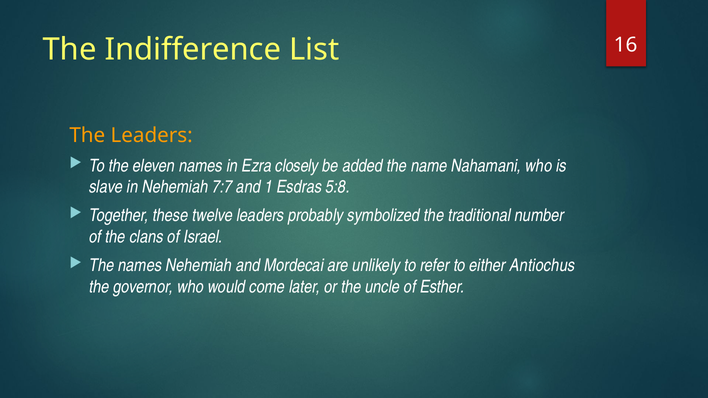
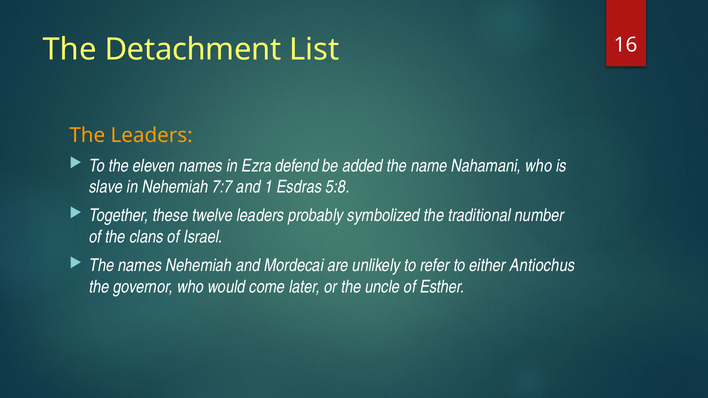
Indifference: Indifference -> Detachment
closely: closely -> defend
